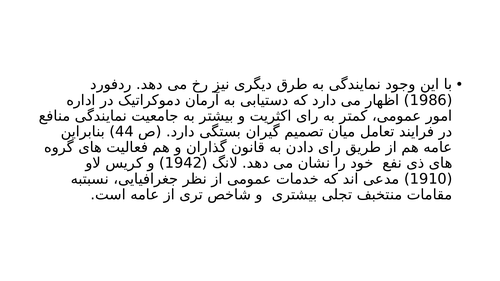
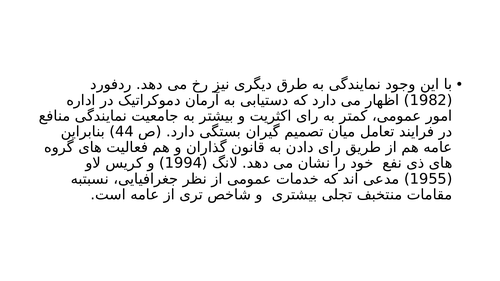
1986: 1986 -> 1982
1942: 1942 -> 1994
1910: 1910 -> 1955
